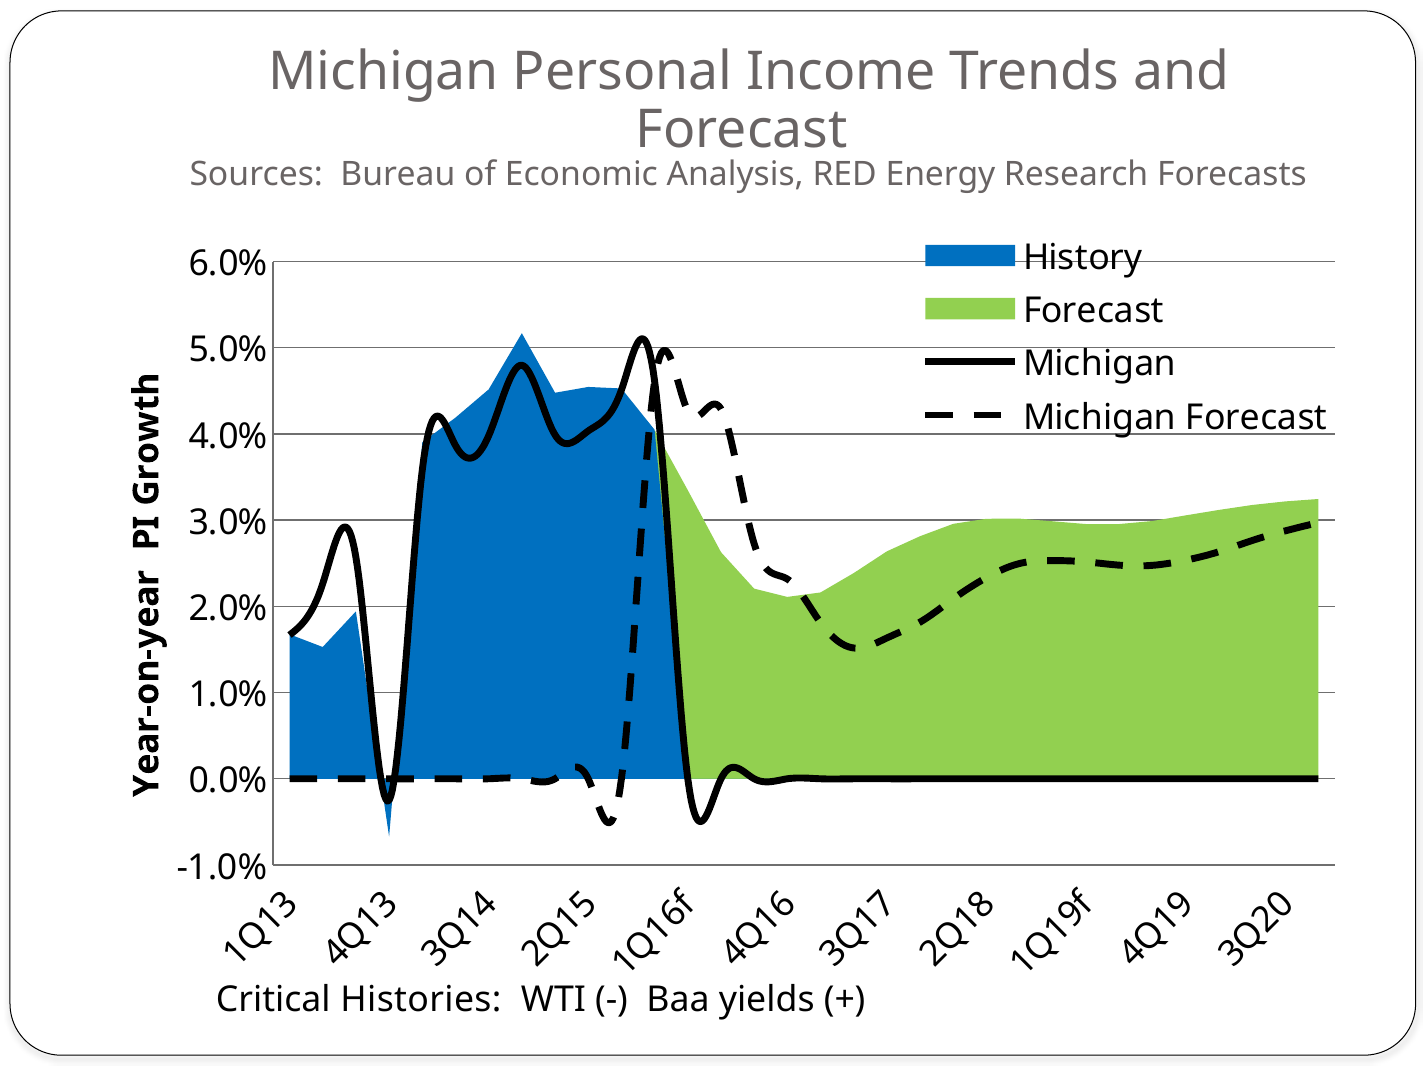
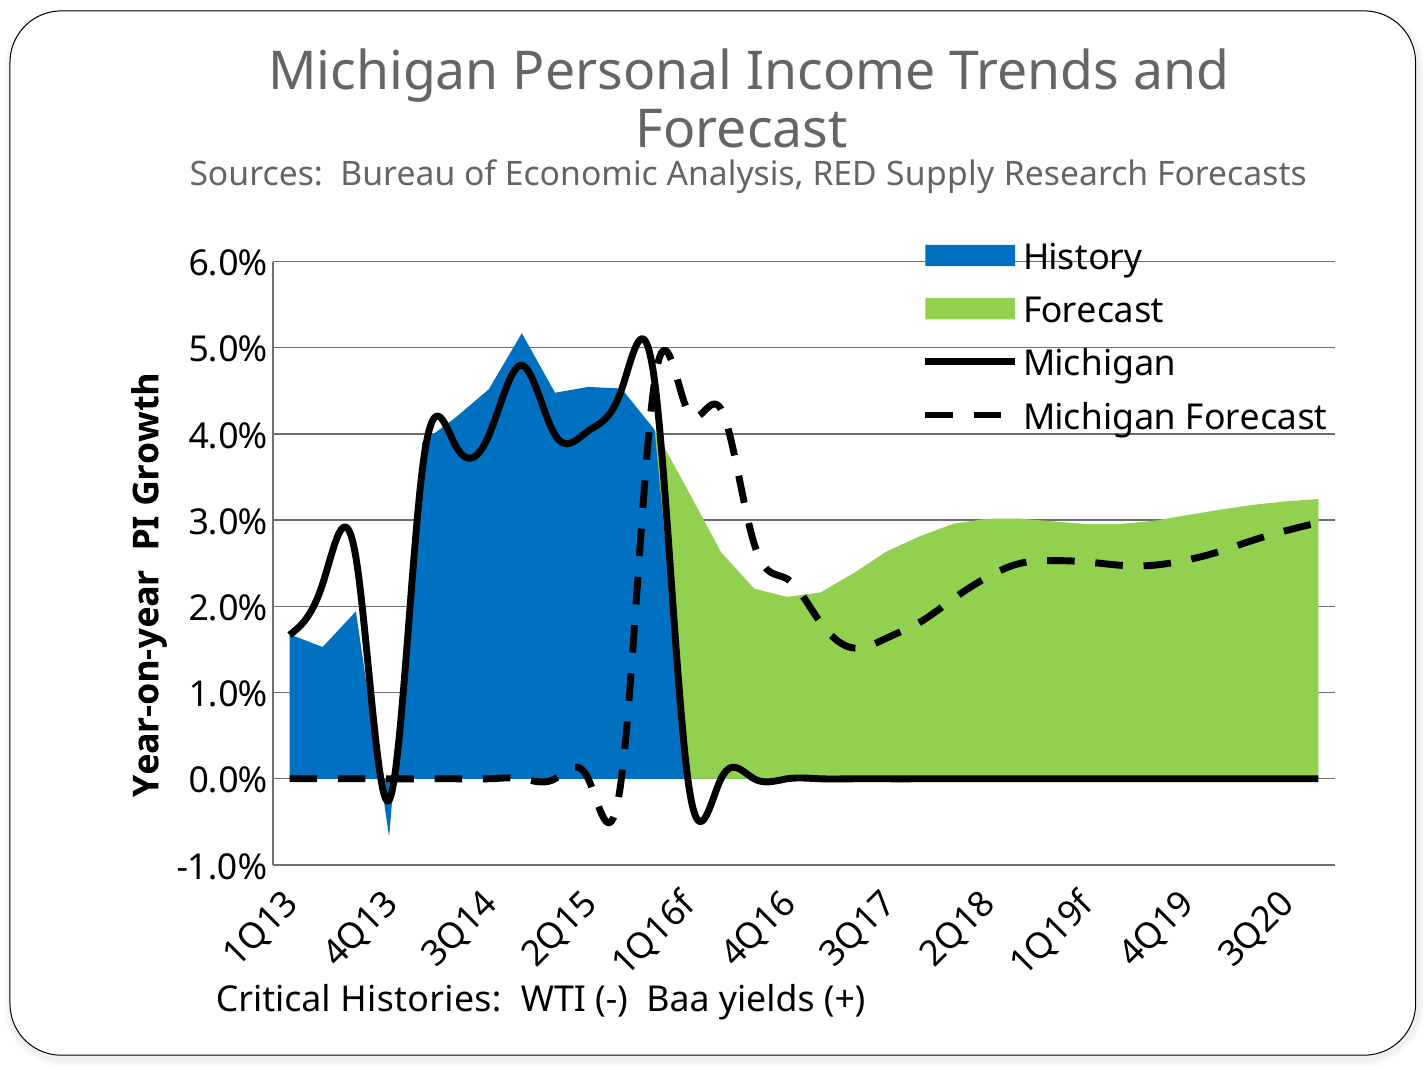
Energy: Energy -> Supply
